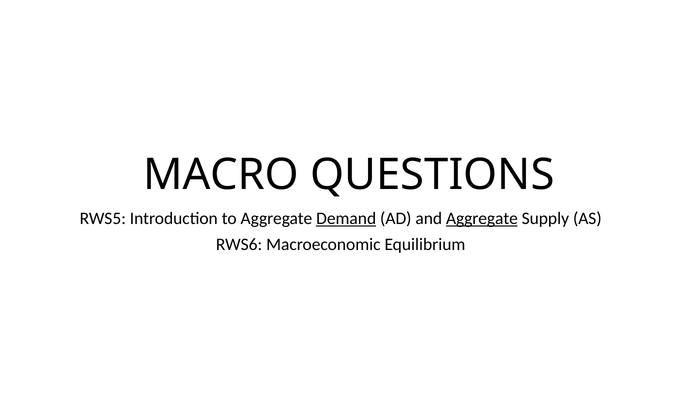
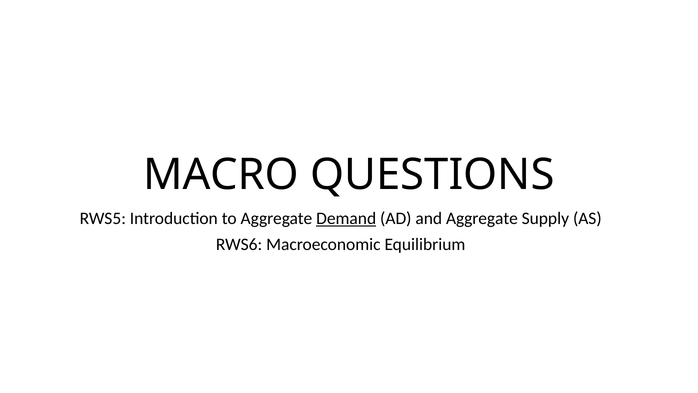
Aggregate at (482, 218) underline: present -> none
